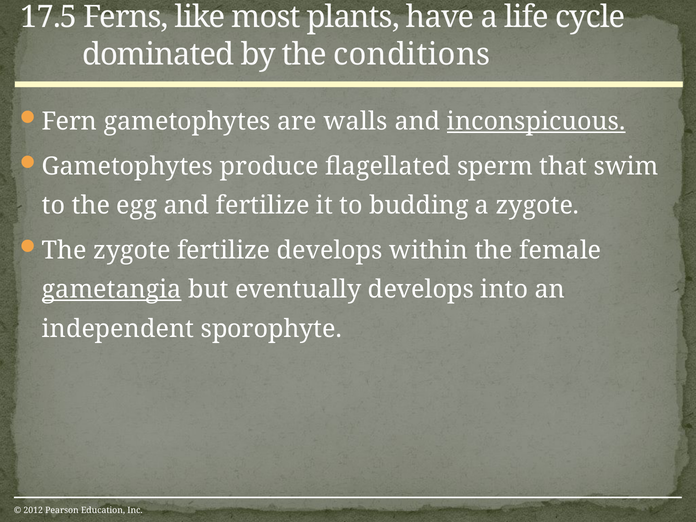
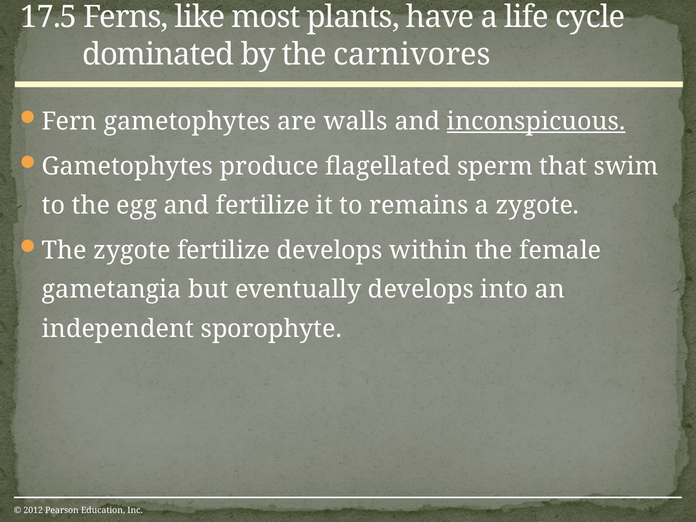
conditions: conditions -> carnivores
budding: budding -> remains
gametangia underline: present -> none
